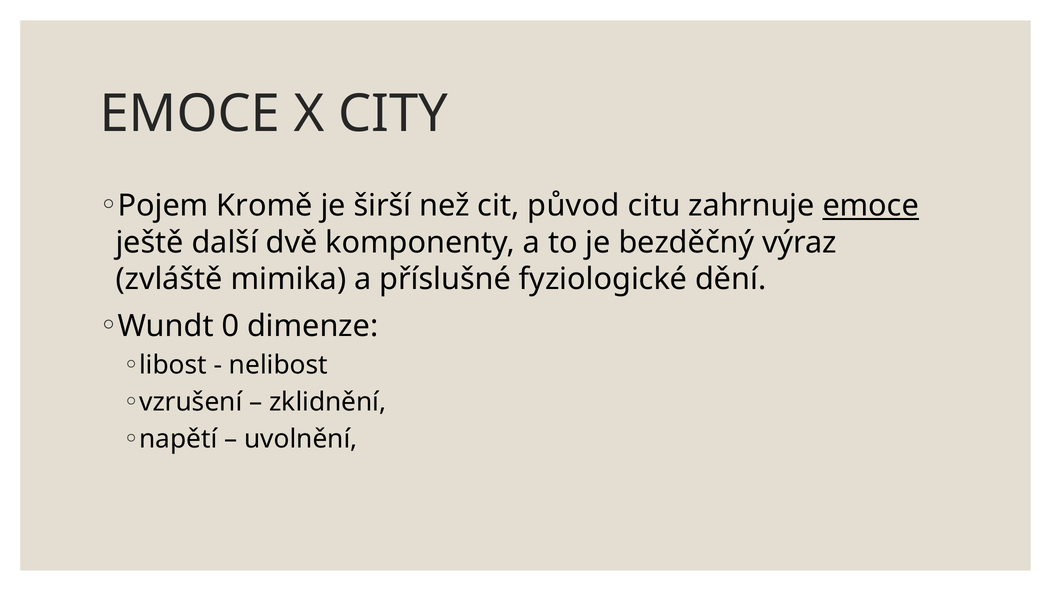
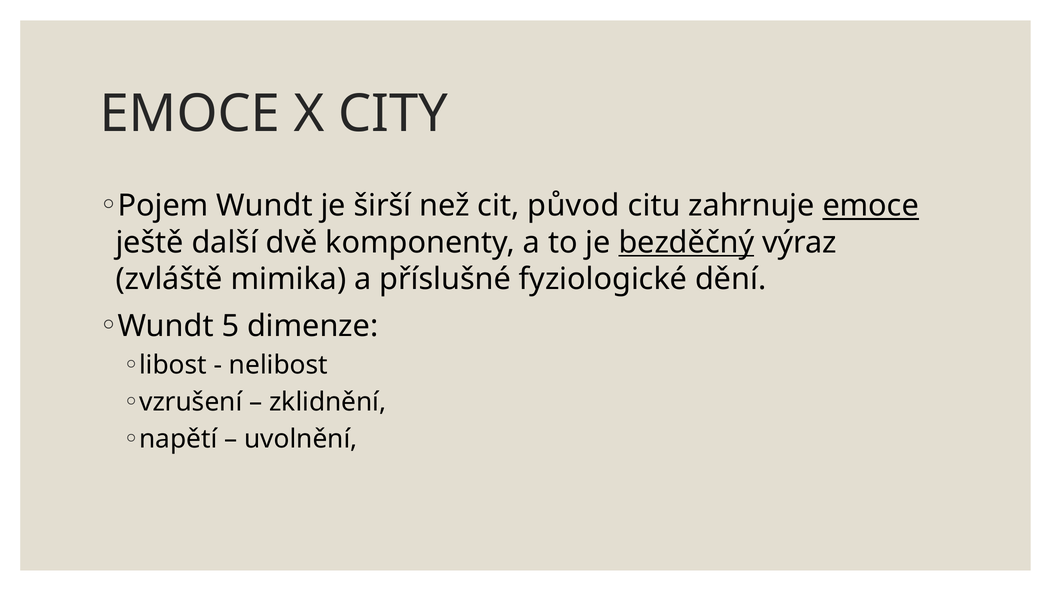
Pojem Kromě: Kromě -> Wundt
bezděčný underline: none -> present
0: 0 -> 5
